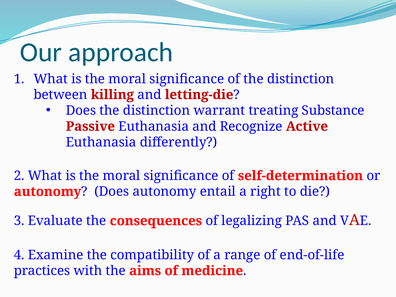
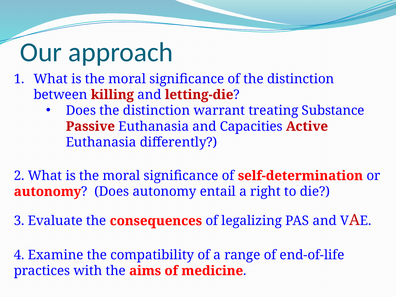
Recognize: Recognize -> Capacities
